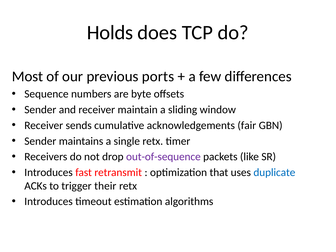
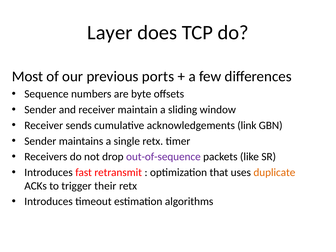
Holds: Holds -> Layer
fair: fair -> link
duplicate colour: blue -> orange
